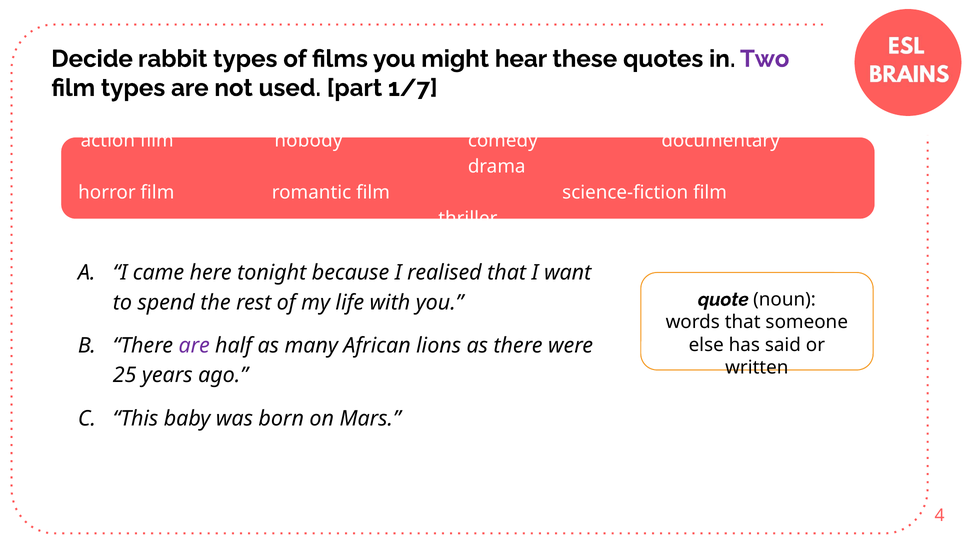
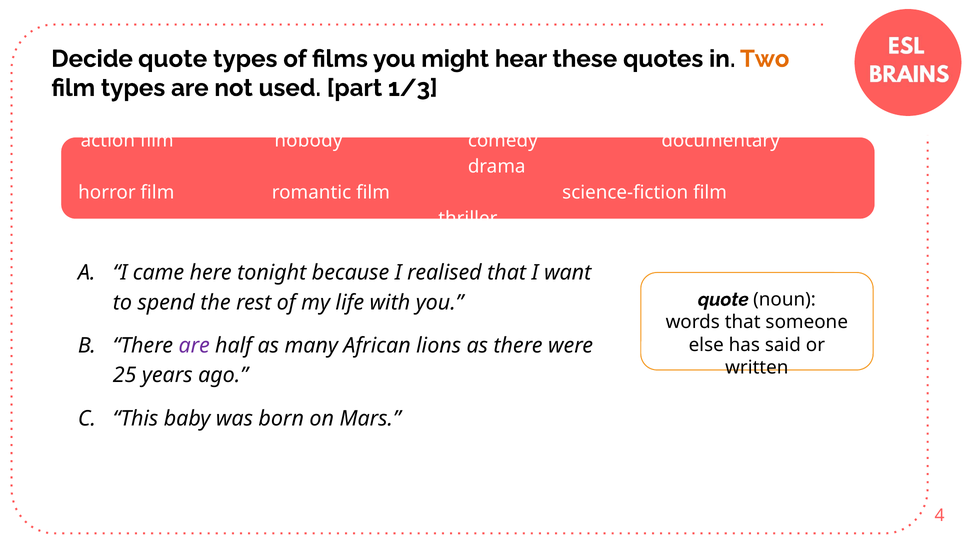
Decide rabbit: rabbit -> quote
Two colour: purple -> orange
1/7: 1/7 -> 1/3
